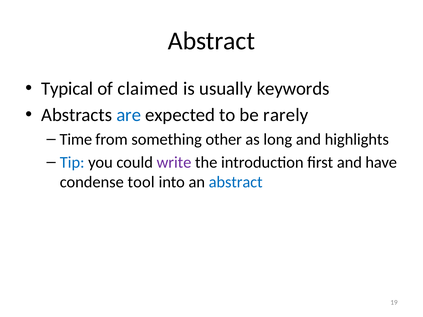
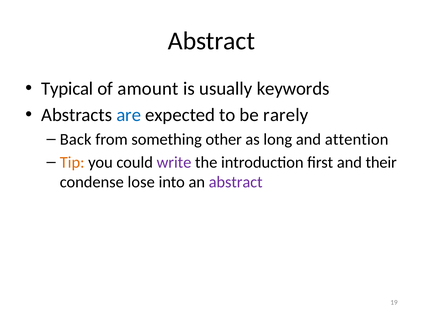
claimed: claimed -> amount
Time: Time -> Back
highlights: highlights -> attention
Tip colour: blue -> orange
have: have -> their
tool: tool -> lose
abstract at (236, 182) colour: blue -> purple
